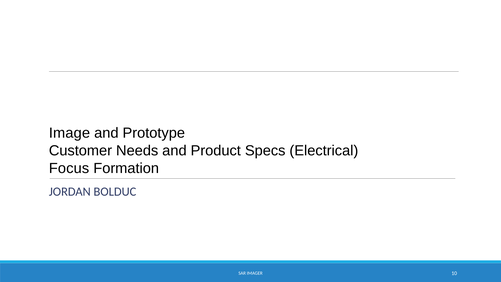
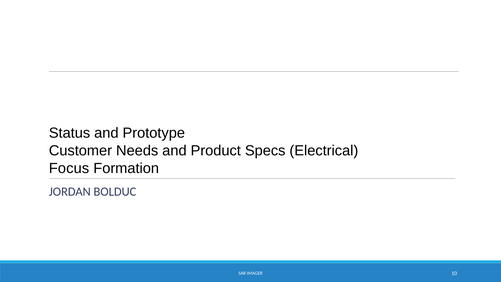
Image: Image -> Status
